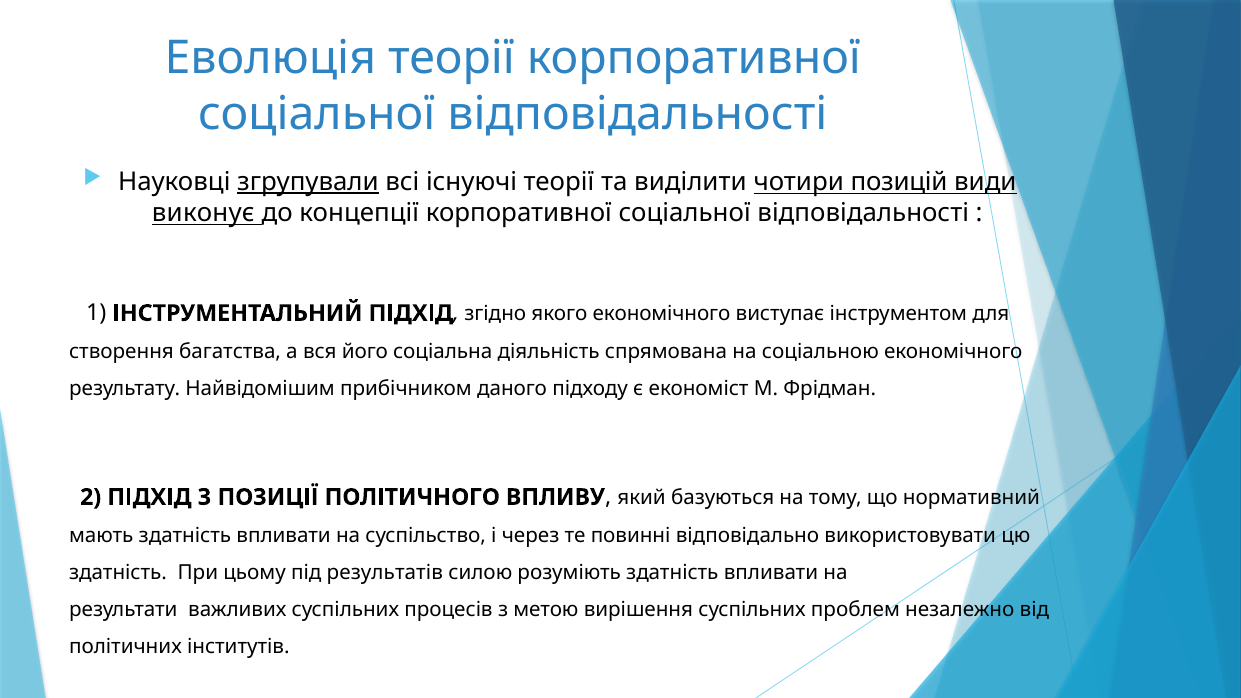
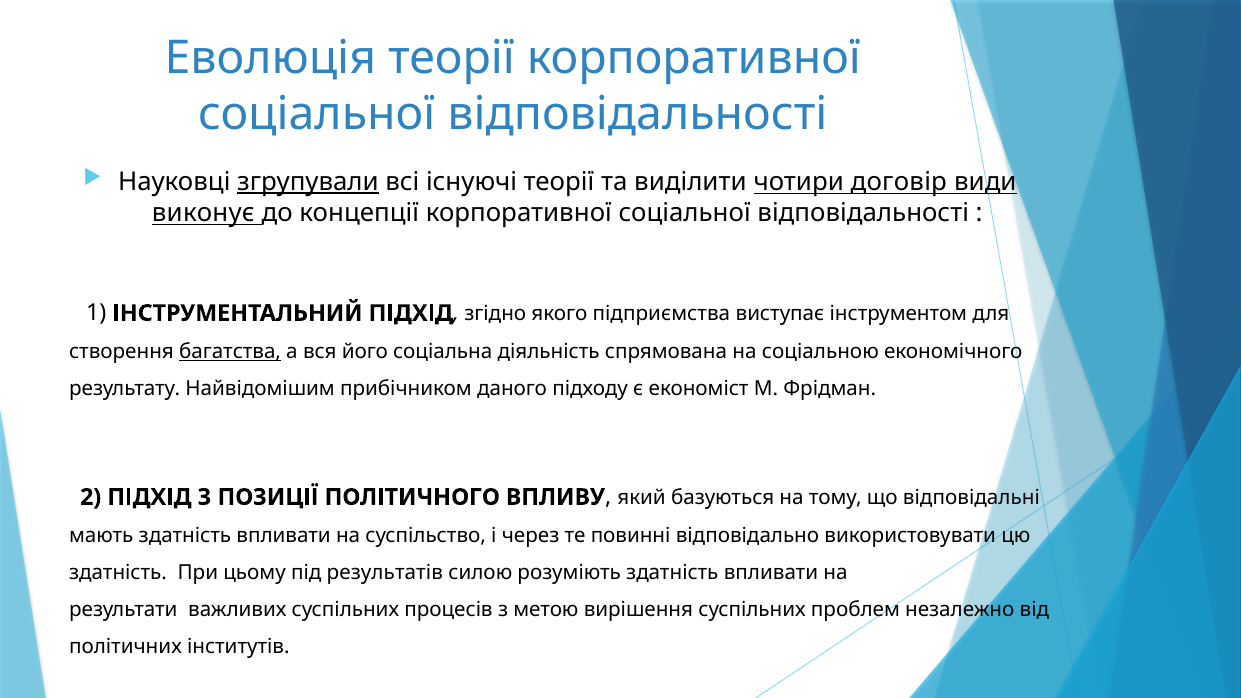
позицій: позицій -> договір
якого економічного: економічного -> підприємства
багатства underline: none -> present
нормативний: нормативний -> відповідальні
